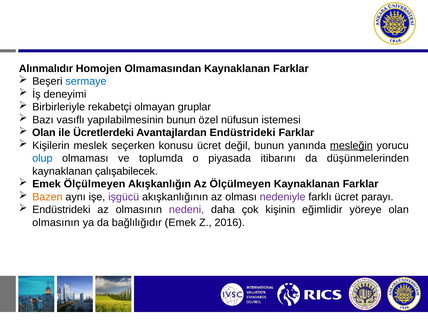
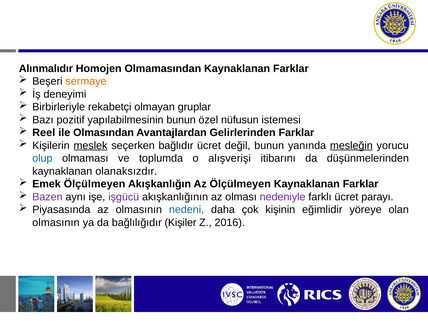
sermaye colour: blue -> orange
vasıflı: vasıflı -> pozitif
Olan at (44, 133): Olan -> Reel
Ücretlerdeki: Ücretlerdeki -> Olmasından
Avantajlardan Endüstrideki: Endüstrideki -> Gelirlerinden
meslek underline: none -> present
konusu: konusu -> bağlıdır
piyasada: piyasada -> alışverişi
çalışabilecek: çalışabilecek -> olanaksızdır
Bazen colour: orange -> purple
Endüstrideki at (61, 210): Endüstrideki -> Piyasasında
nedeni colour: purple -> blue
bağlılığıdır Emek: Emek -> Kişiler
